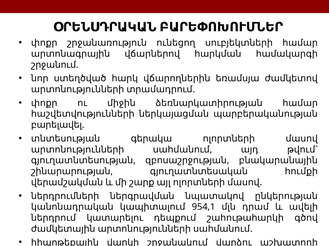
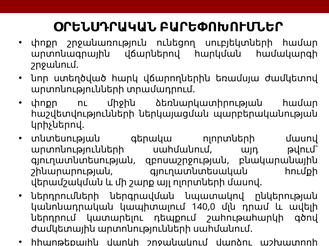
բարելավել: բարելավել -> կրիչներով
954,1: 954,1 -> 140,0
